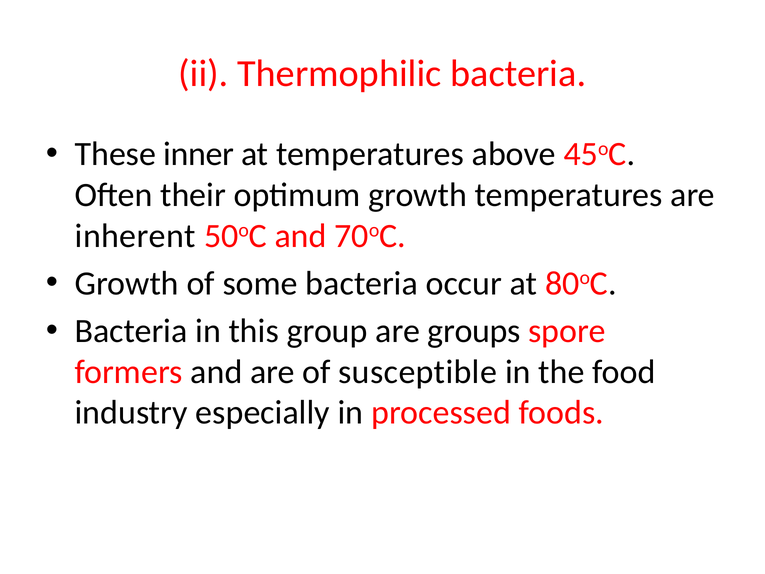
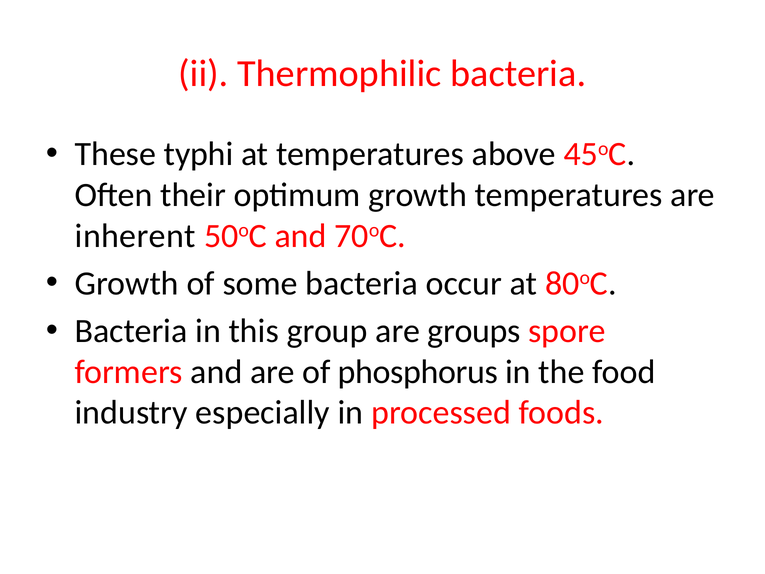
inner: inner -> typhi
susceptible: susceptible -> phosphorus
